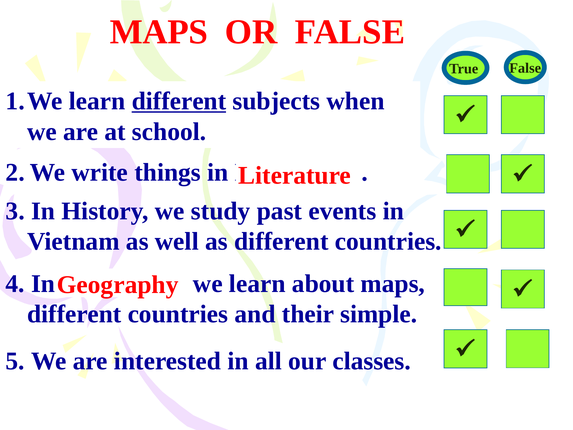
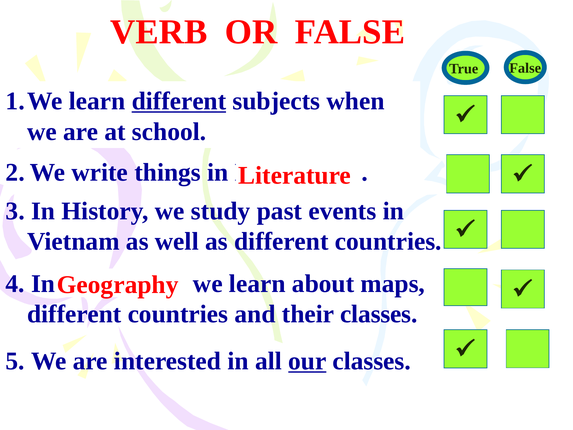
MAPS at (159, 32): MAPS -> VERB
their simple: simple -> classes
our underline: none -> present
